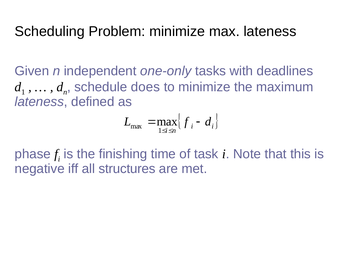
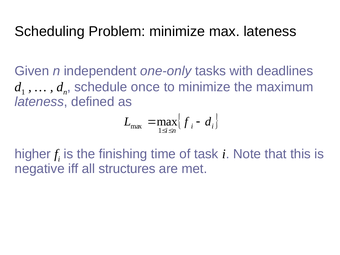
does: does -> once
phase: phase -> higher
